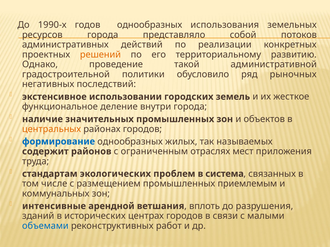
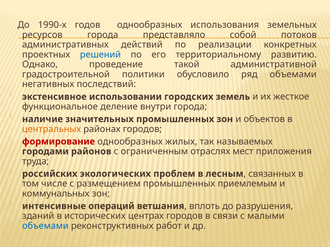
решений colour: orange -> blue
ряд рыночных: рыночных -> объемами
формирование colour: blue -> red
содержит: содержит -> городами
стандартам: стандартам -> российских
система: система -> лесным
арендной: арендной -> операций
